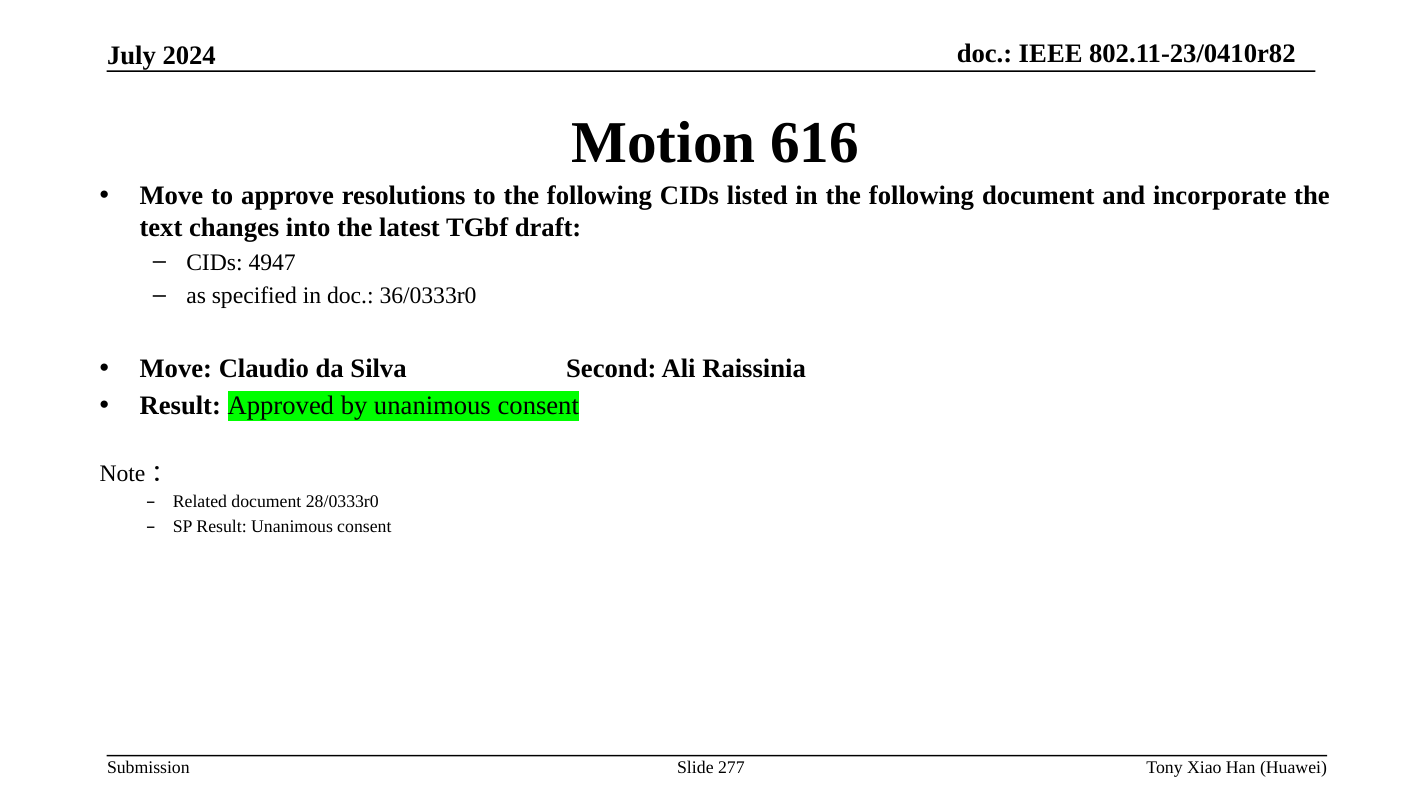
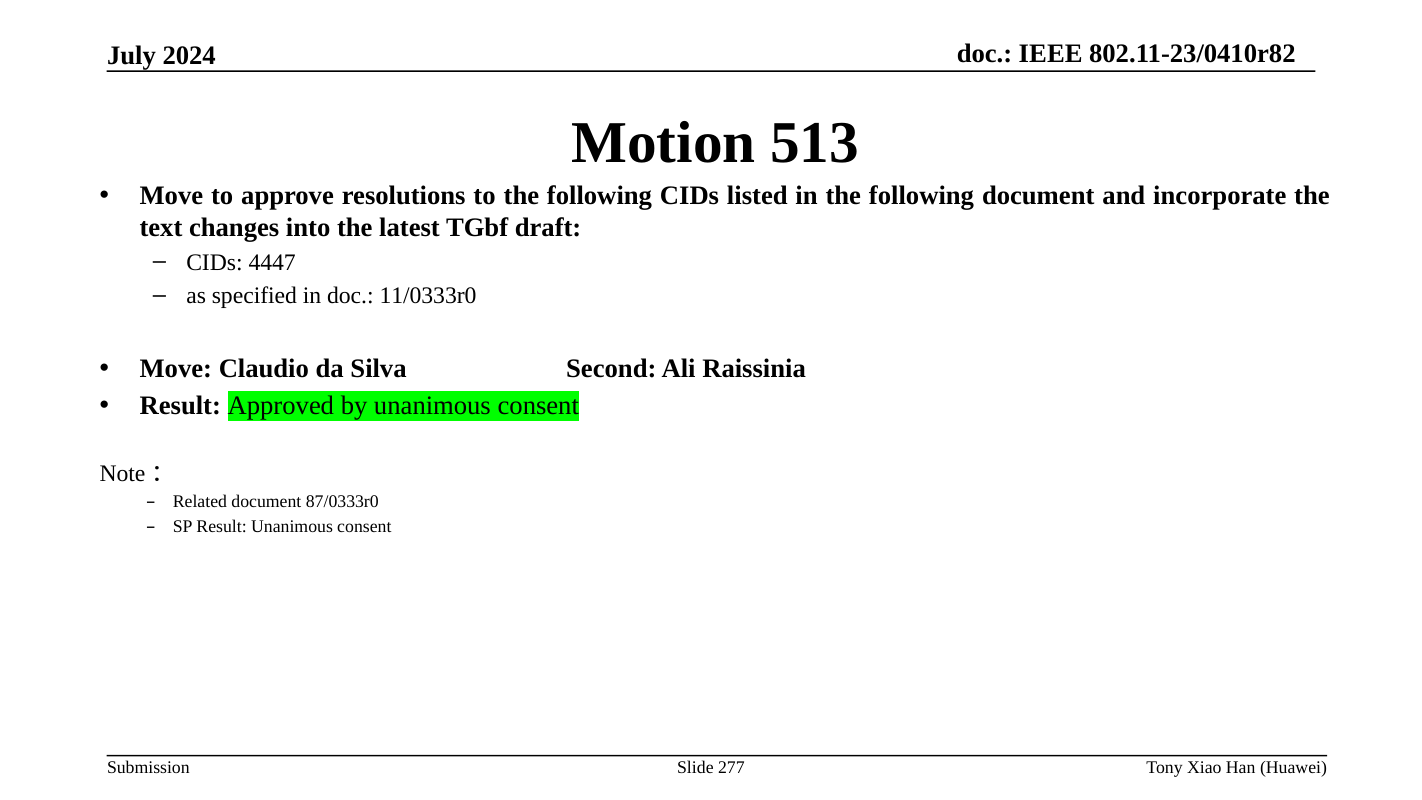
616: 616 -> 513
4947: 4947 -> 4447
36/0333r0: 36/0333r0 -> 11/0333r0
28/0333r0: 28/0333r0 -> 87/0333r0
